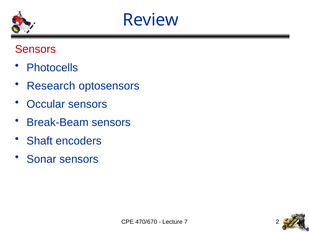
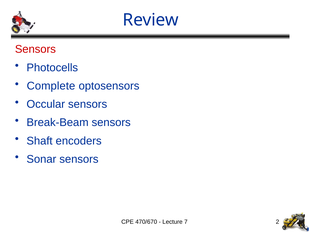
Research: Research -> Complete
